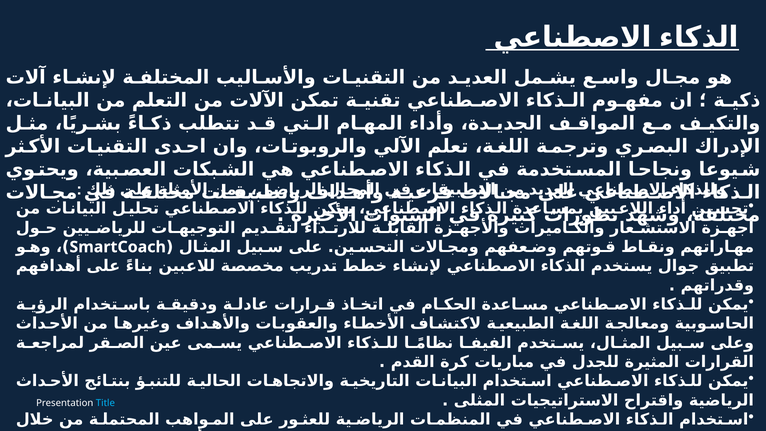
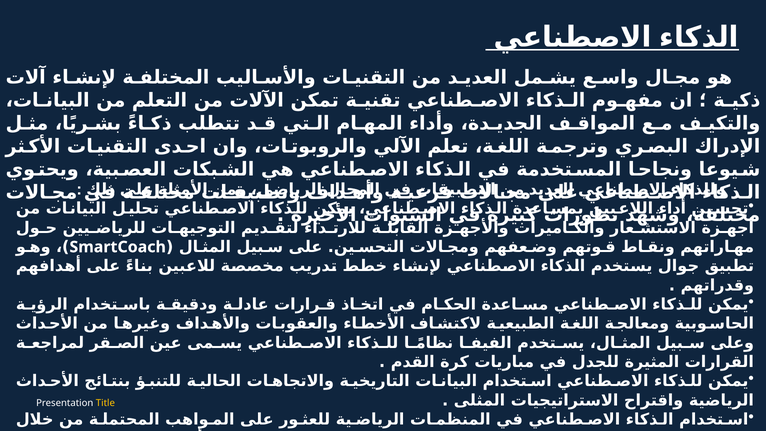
Title colour: light blue -> yellow
